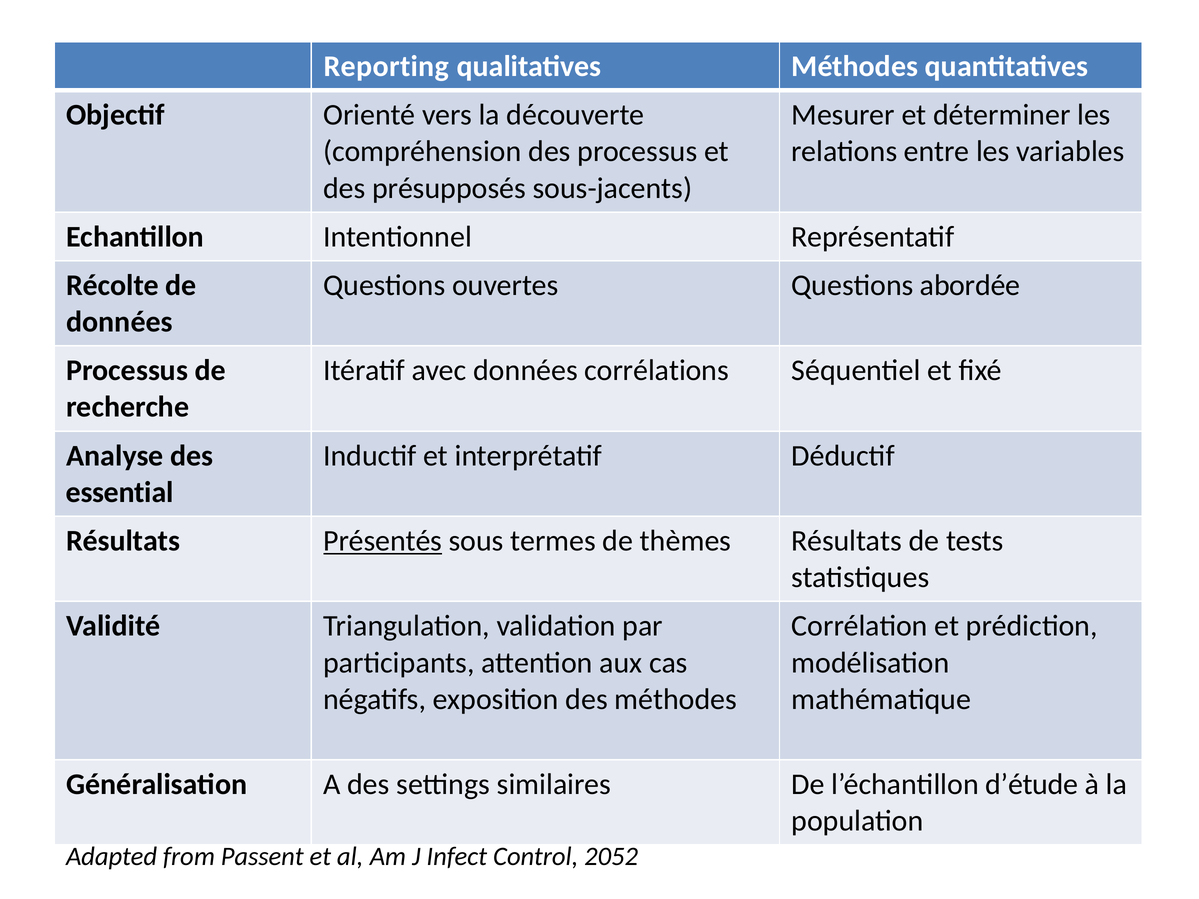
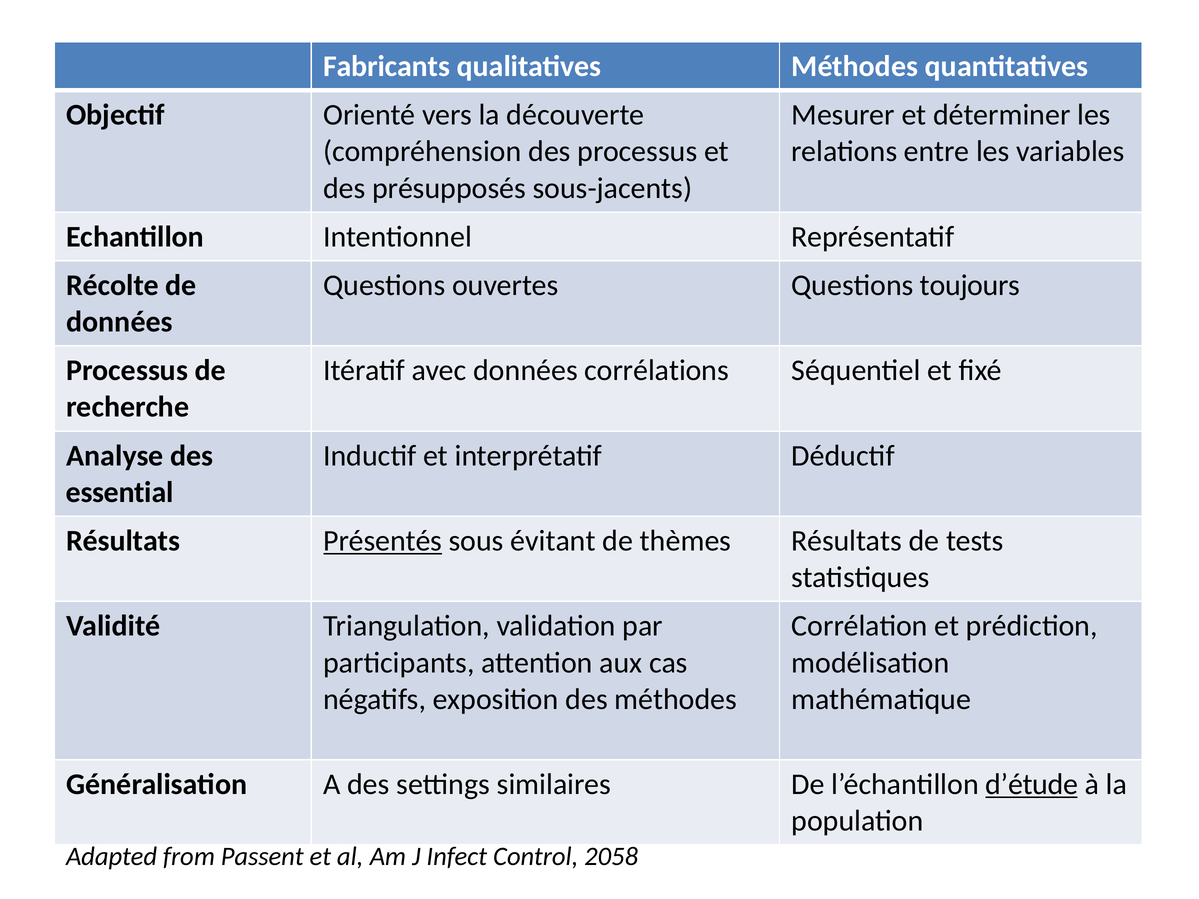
Reporting: Reporting -> Fabricants
abordée: abordée -> toujours
termes: termes -> évitant
d’étude underline: none -> present
2052: 2052 -> 2058
